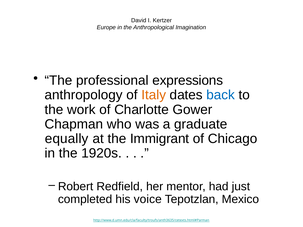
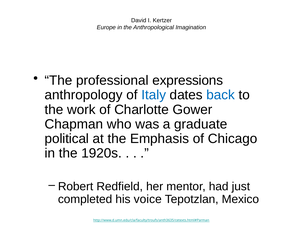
Italy colour: orange -> blue
equally: equally -> political
Immigrant: Immigrant -> Emphasis
